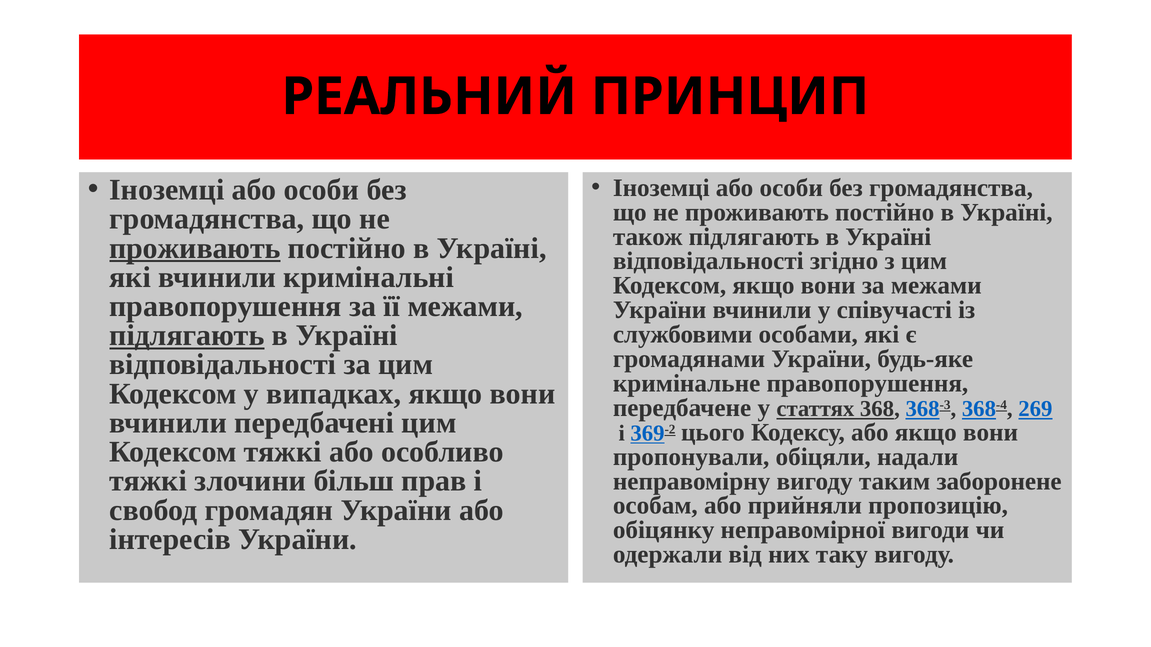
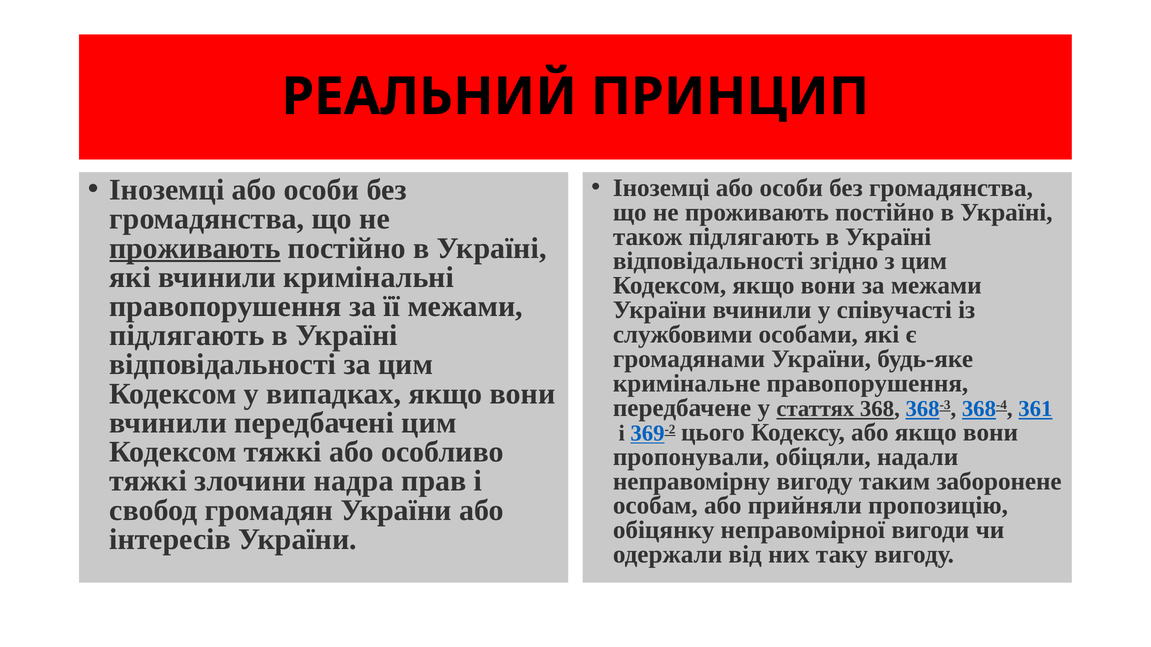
підлягають at (187, 336) underline: present -> none
269: 269 -> 361
більш: більш -> надра
